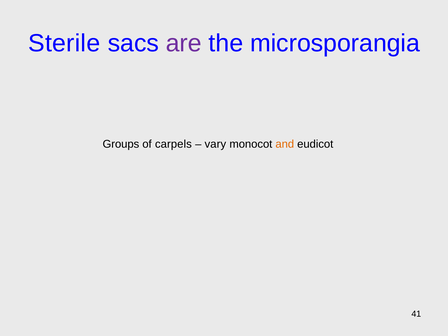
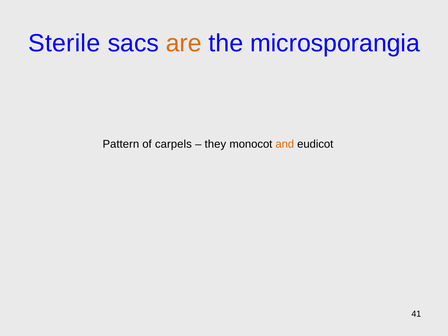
are colour: purple -> orange
Groups: Groups -> Pattern
vary: vary -> they
